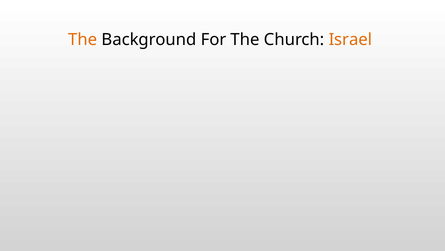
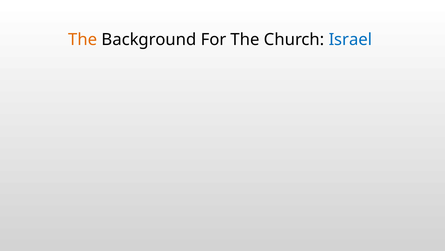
Israel colour: orange -> blue
